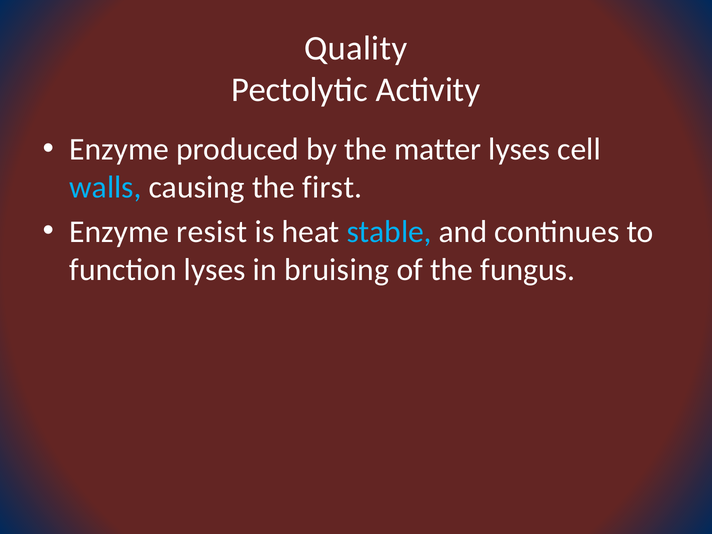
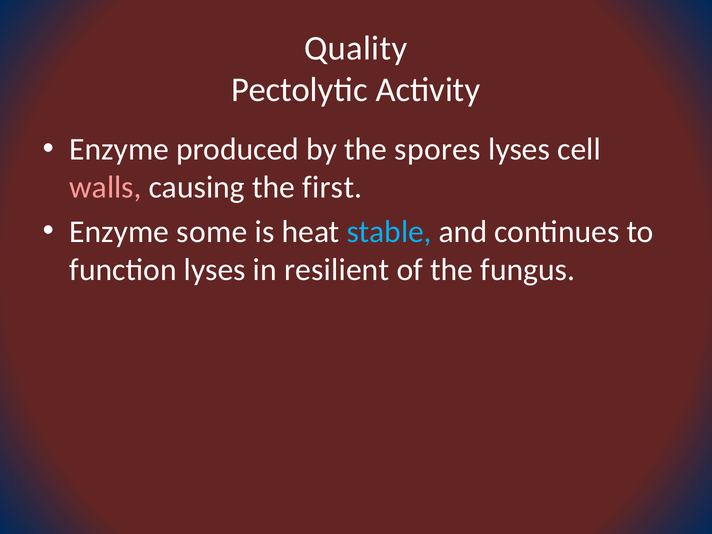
matter: matter -> spores
walls colour: light blue -> pink
resist: resist -> some
bruising: bruising -> resilient
